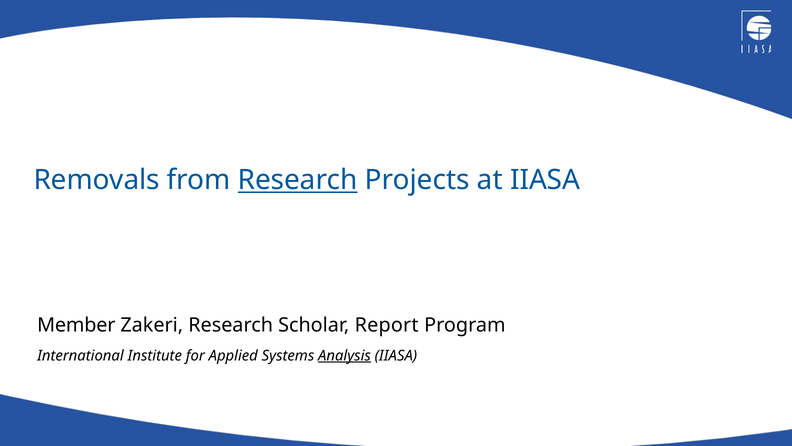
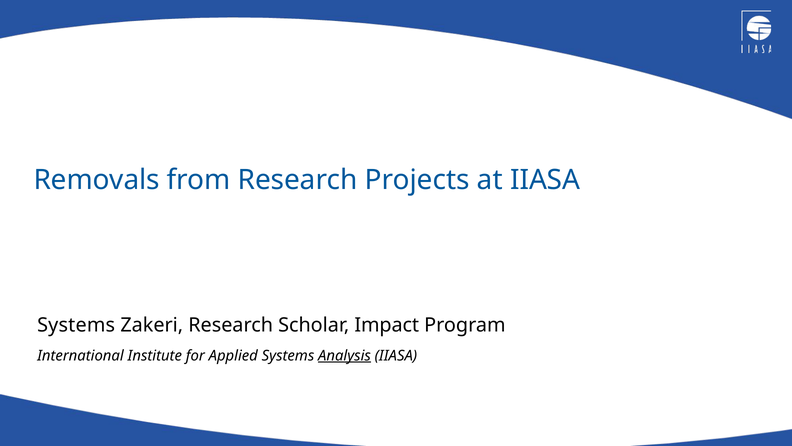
Research at (298, 180) underline: present -> none
Member at (76, 325): Member -> Systems
Report: Report -> Impact
